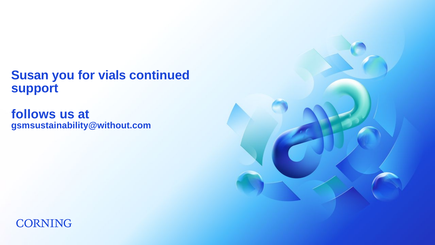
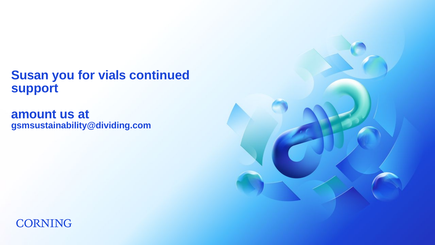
follows: follows -> amount
gsmsustainability@without.com: gsmsustainability@without.com -> gsmsustainability@dividing.com
